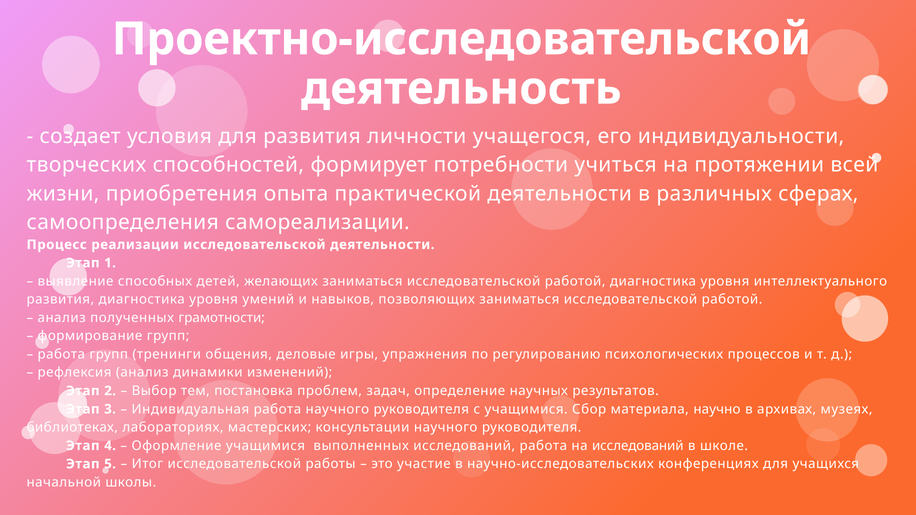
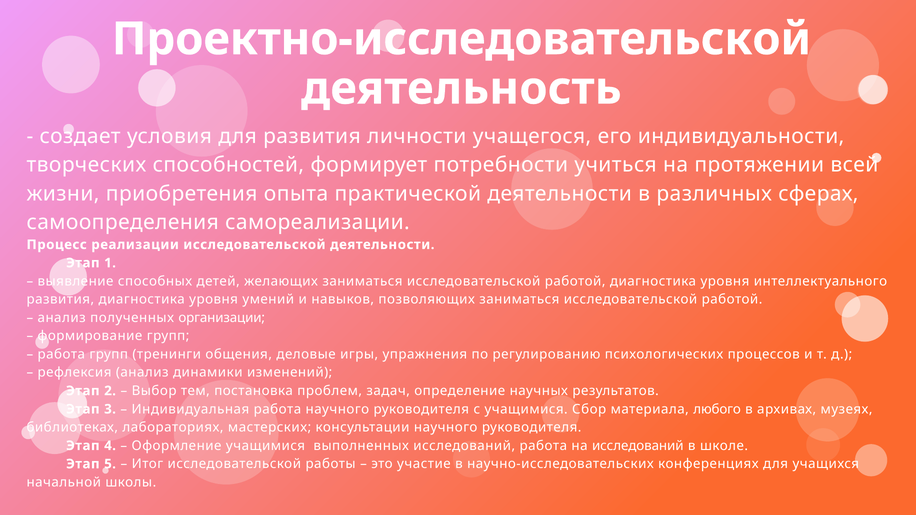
грамотности: грамотности -> организации
научно: научно -> любого
